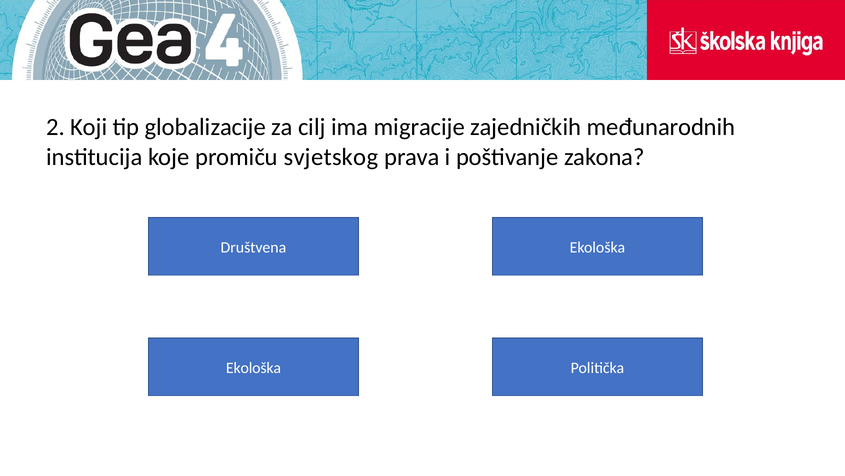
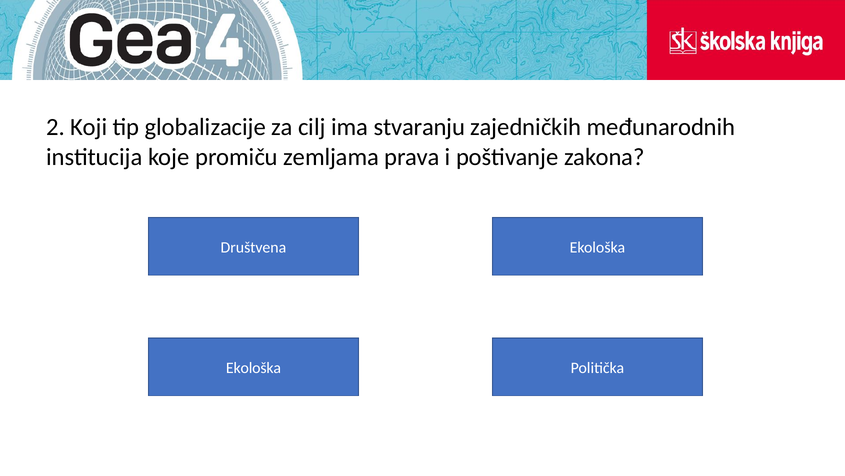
migracije: migracije -> stvaranju
svjetskog: svjetskog -> zemljama
